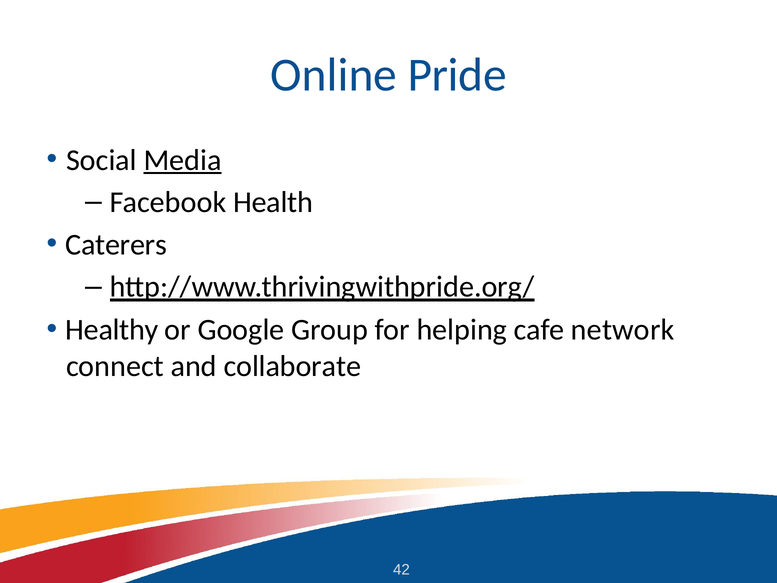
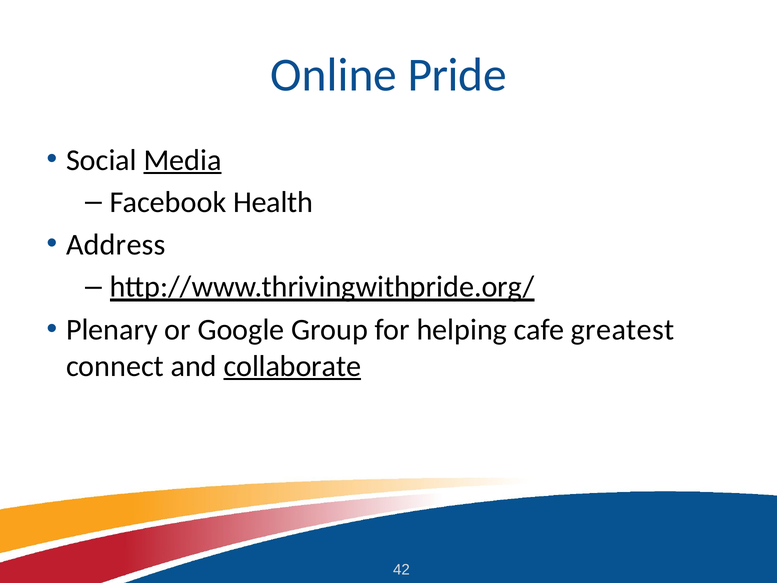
Caterers: Caterers -> Address
Healthy: Healthy -> Plenary
network: network -> greatest
collaborate underline: none -> present
